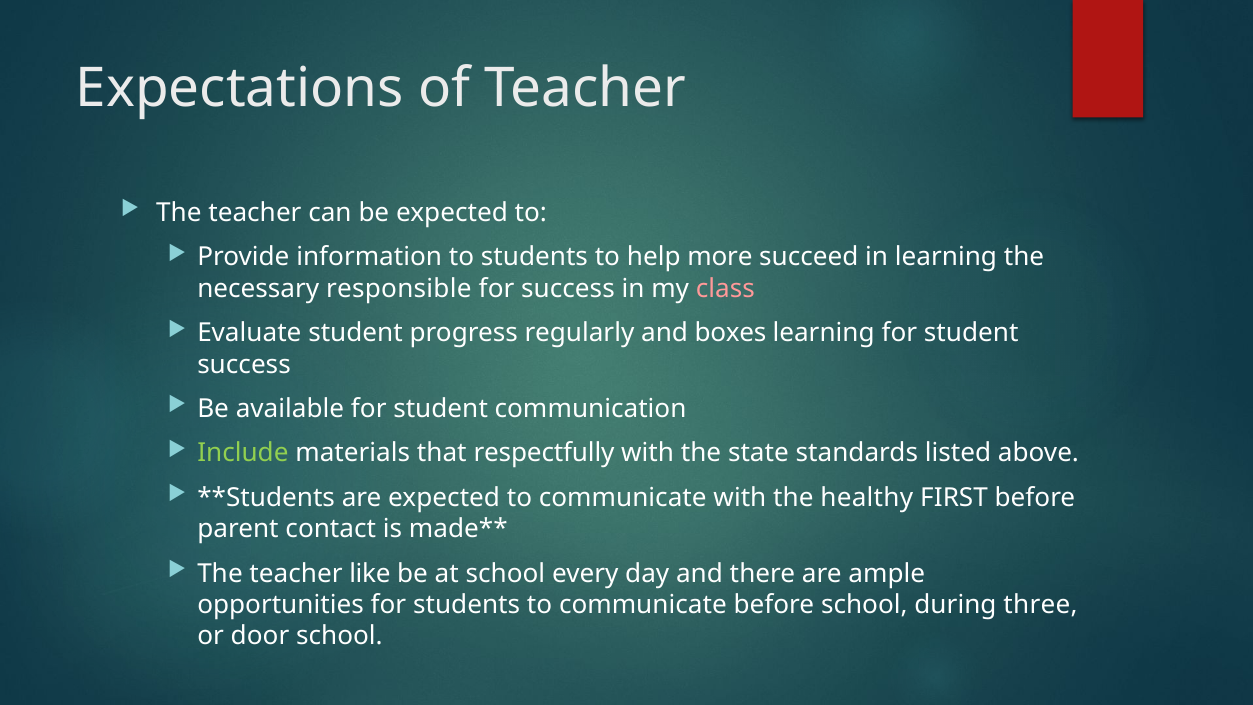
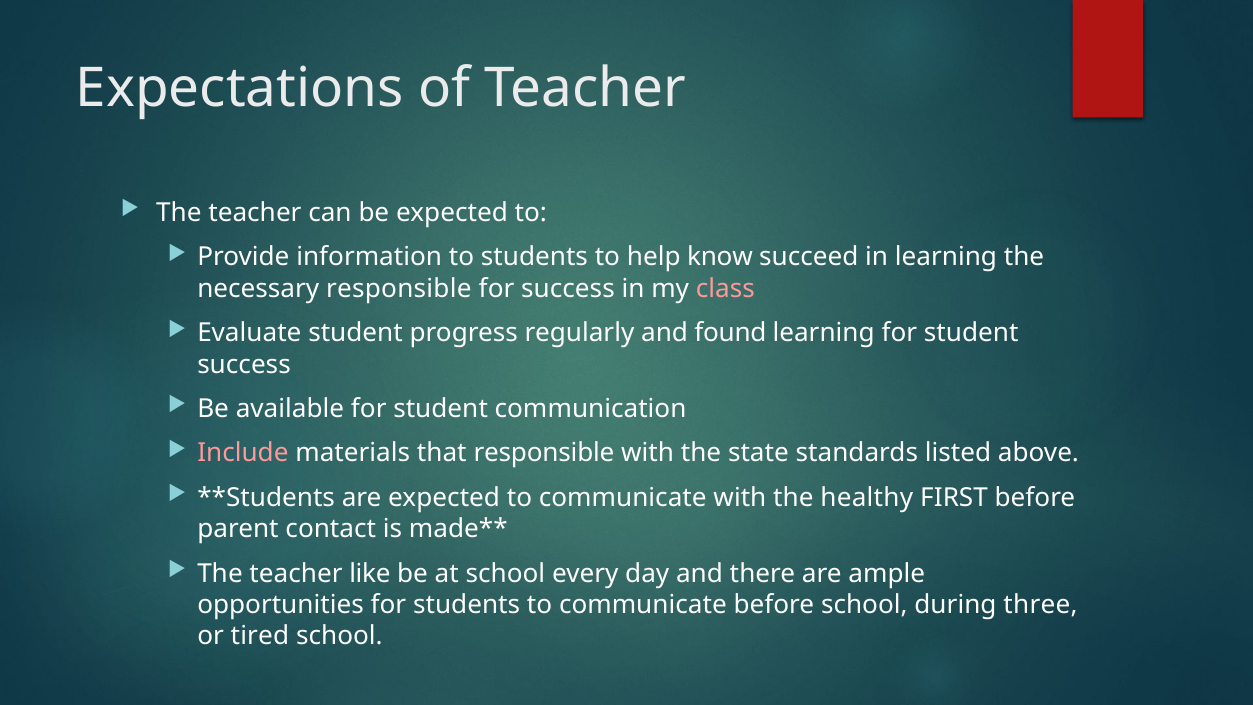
more: more -> know
boxes: boxes -> found
Include colour: light green -> pink
that respectfully: respectfully -> responsible
door: door -> tired
